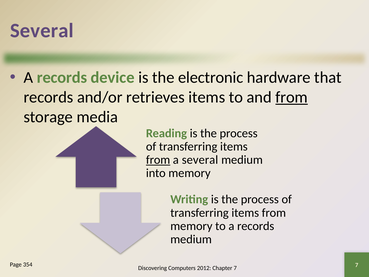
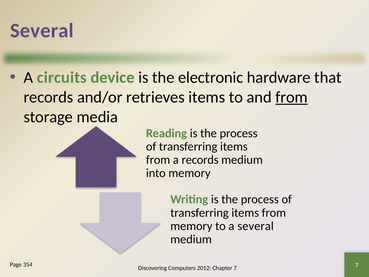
records at (62, 77): records -> circuits
from at (158, 160) underline: present -> none
a several: several -> records
to a records: records -> several
